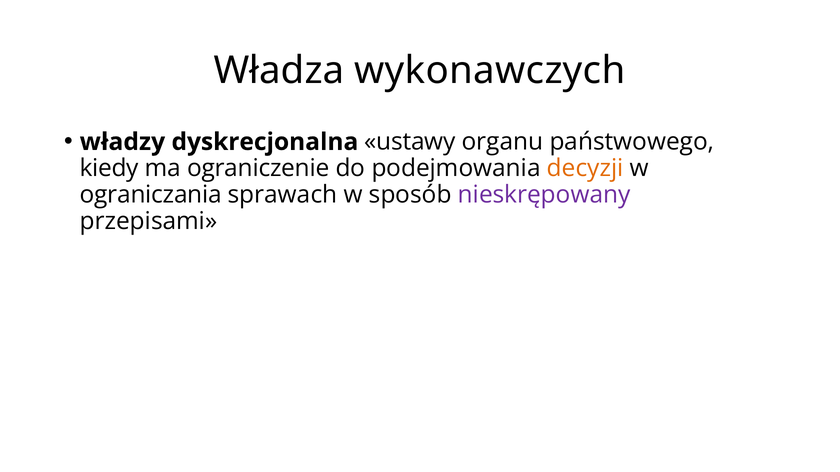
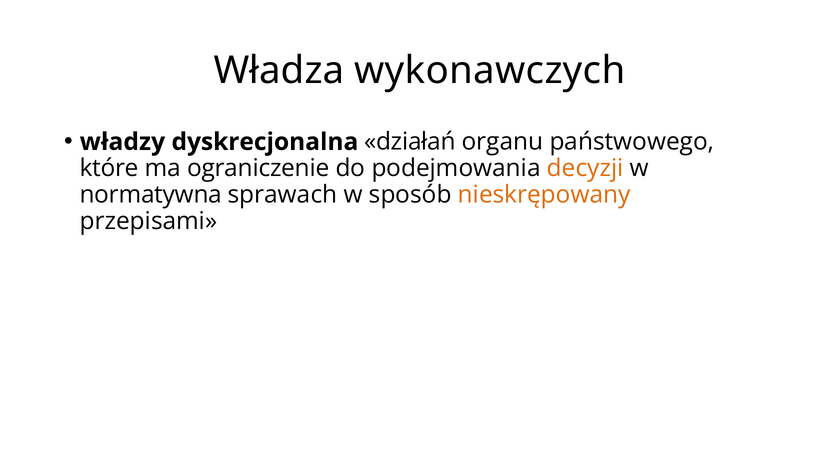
ustawy: ustawy -> działań
kiedy: kiedy -> które
ograniczania: ograniczania -> normatywna
nieskrępowany colour: purple -> orange
